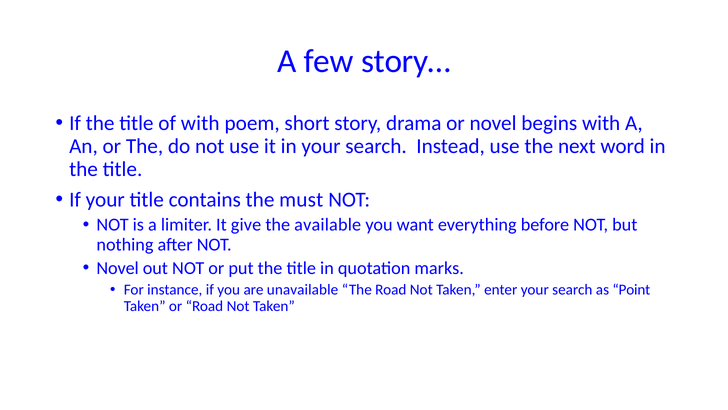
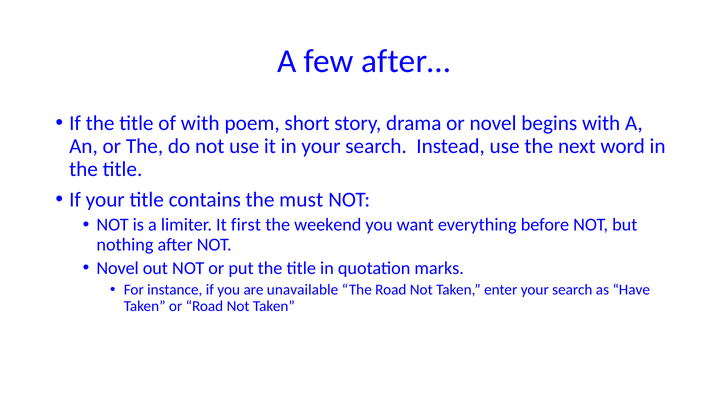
story…: story… -> after…
give: give -> first
available: available -> weekend
Point: Point -> Have
